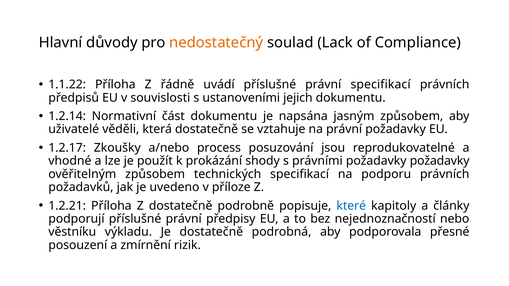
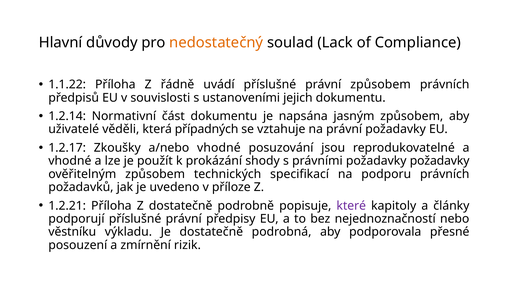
právní specifikací: specifikací -> způsobem
která dostatečně: dostatečně -> případných
a/nebo process: process -> vhodné
které colour: blue -> purple
